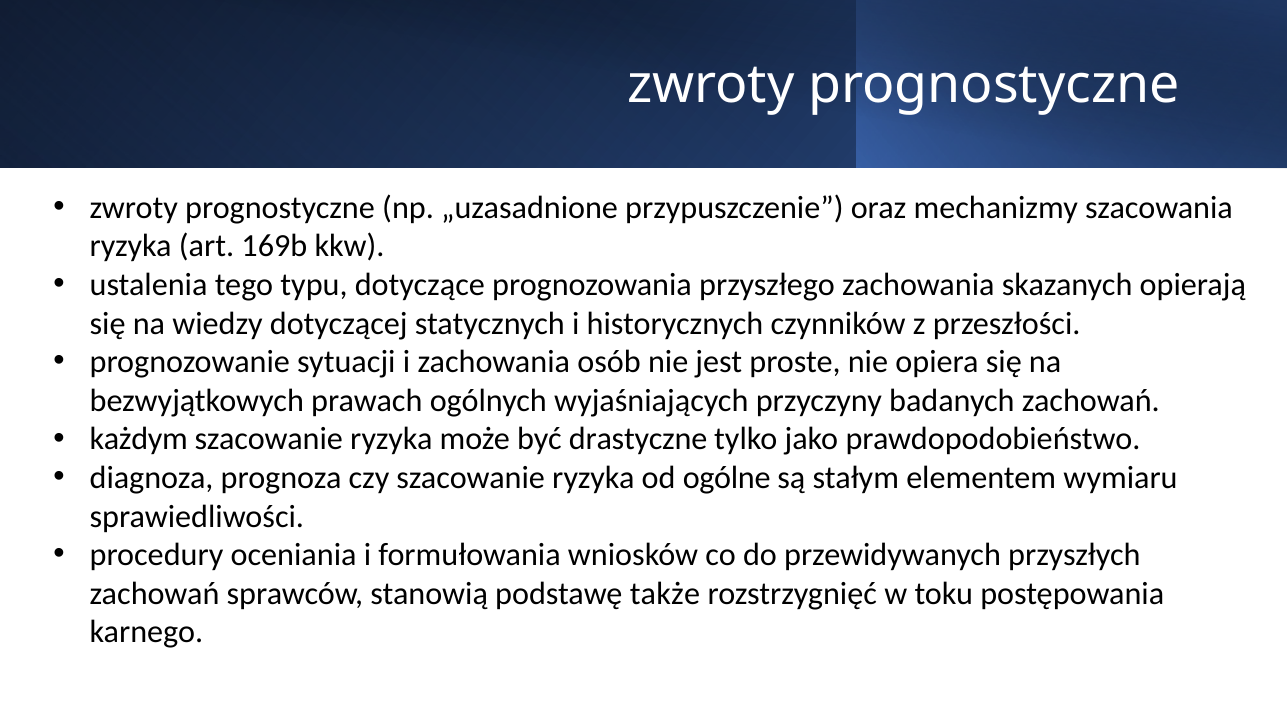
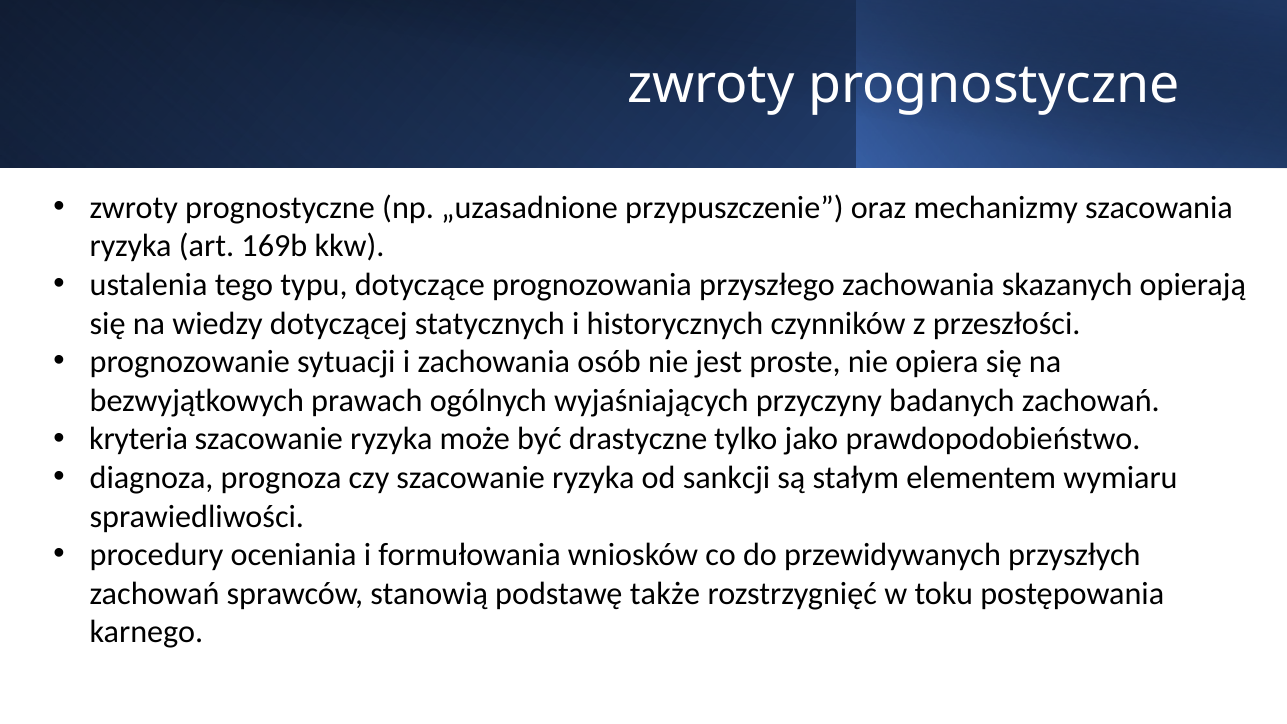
każdym: każdym -> kryteria
ogólne: ogólne -> sankcji
